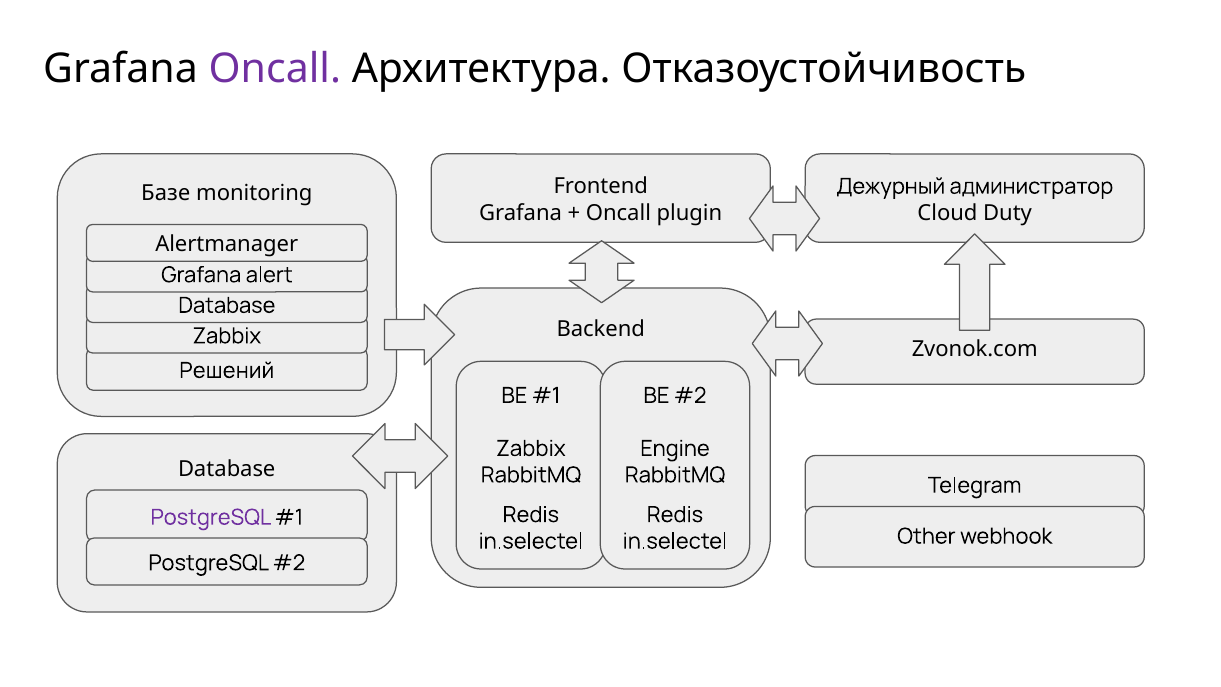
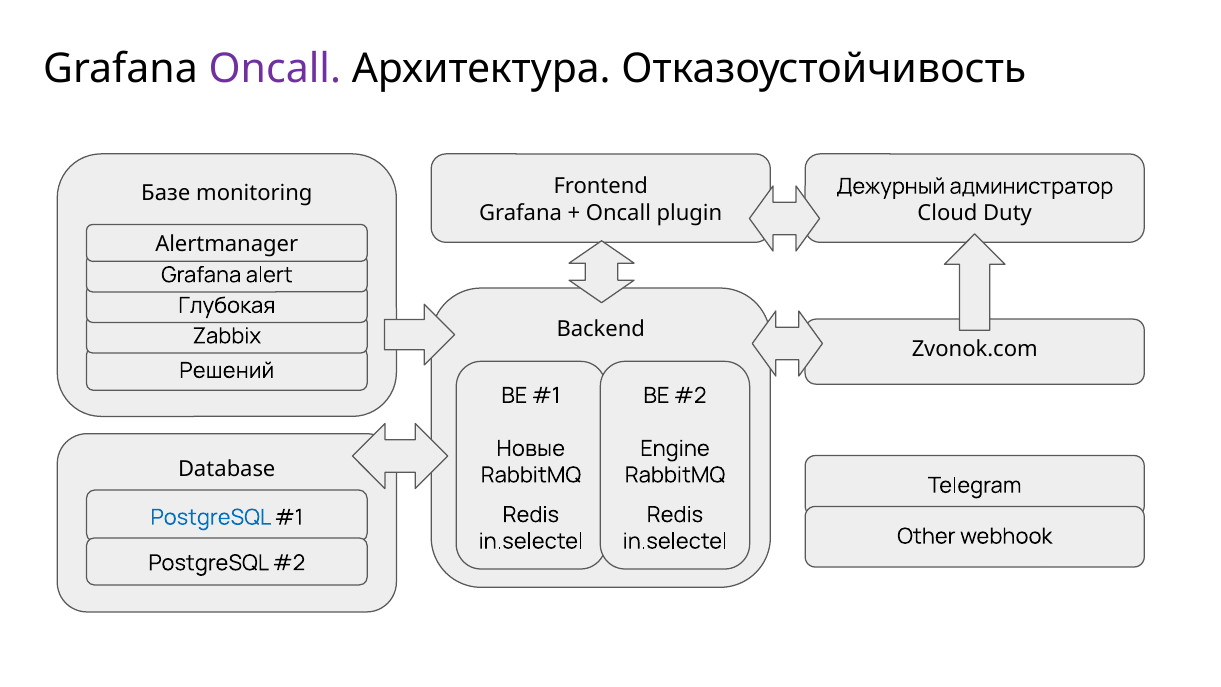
Database at (227, 305): Database -> Глубокая
Zabbix at (531, 448): Zabbix -> Новые
PostgreSQL at (211, 517) colour: purple -> blue
